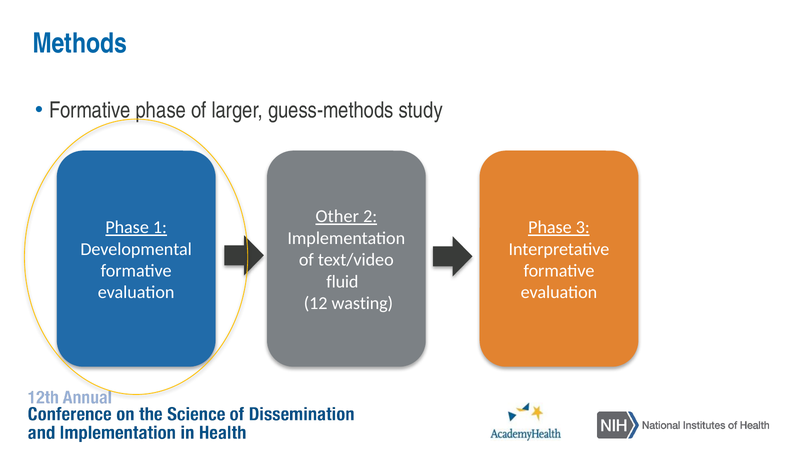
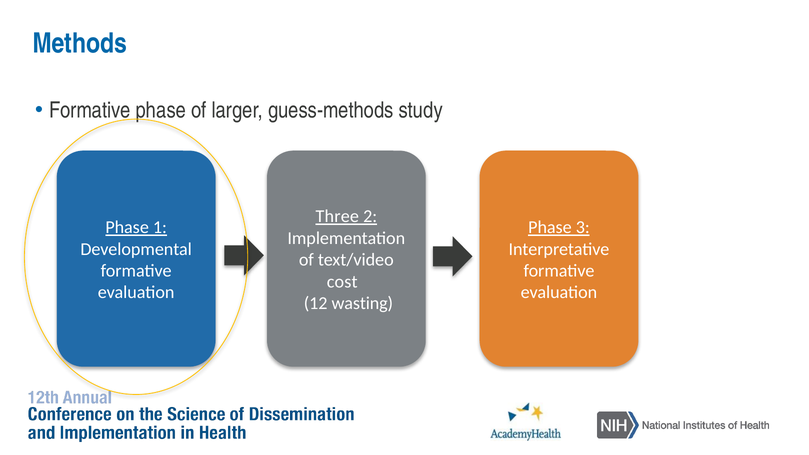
Other: Other -> Three
fluid: fluid -> cost
